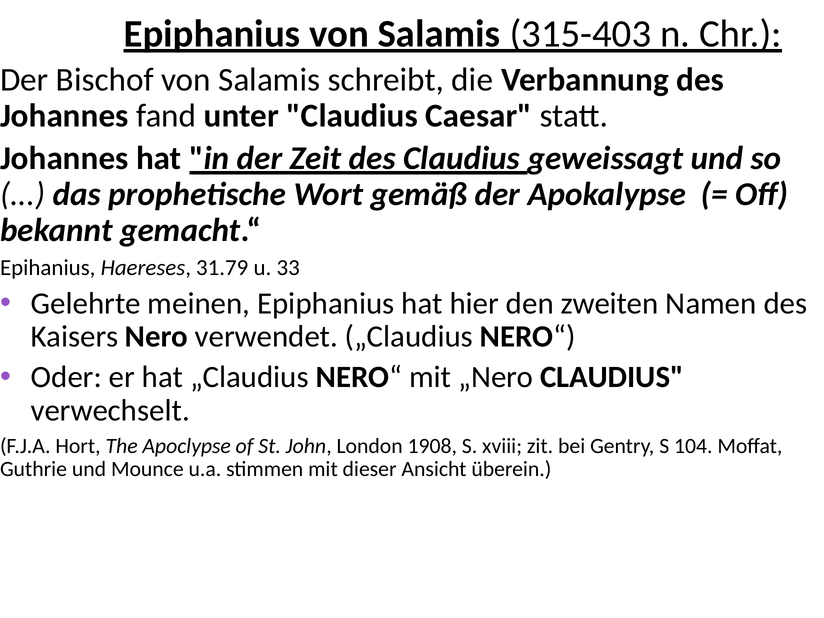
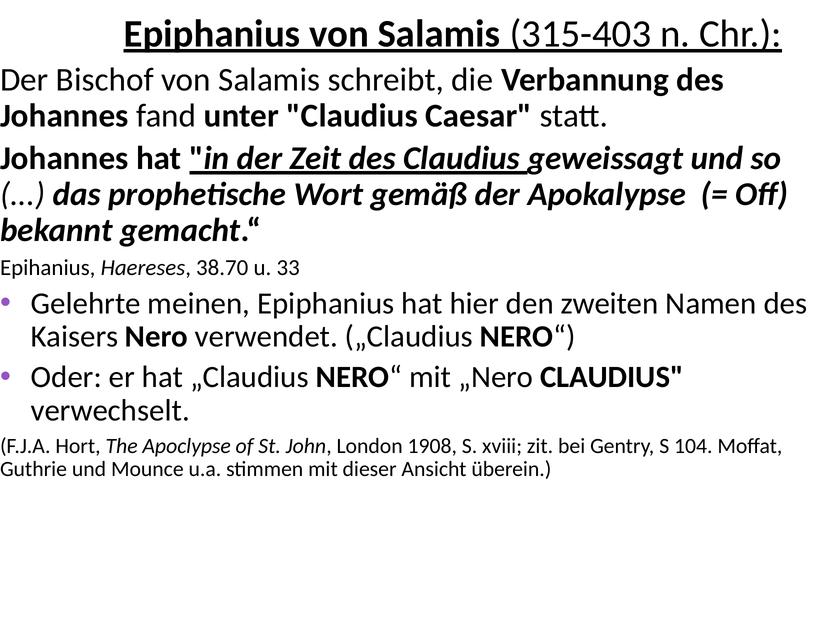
31.79: 31.79 -> 38.70
